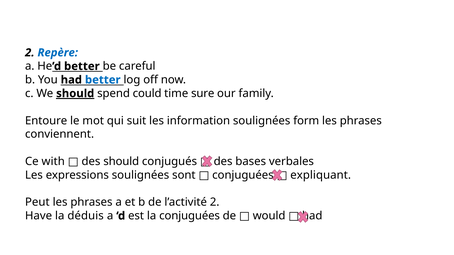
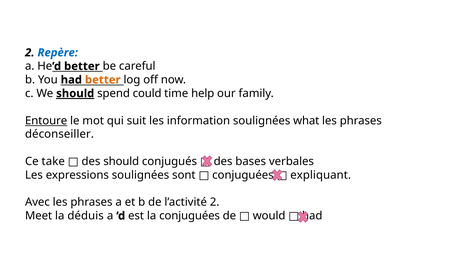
better at (103, 80) colour: blue -> orange
sure: sure -> help
Entoure underline: none -> present
form: form -> what
conviennent: conviennent -> déconseiller
with: with -> take
Peut: Peut -> Avec
Have: Have -> Meet
